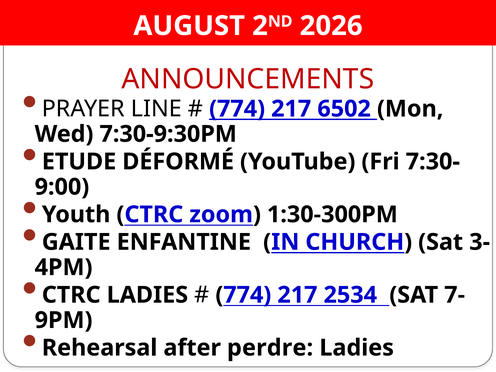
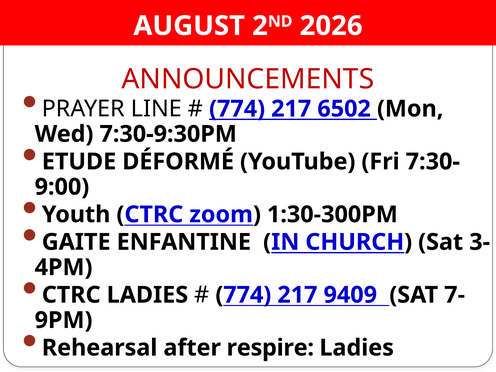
2534: 2534 -> 9409
perdre: perdre -> respire
